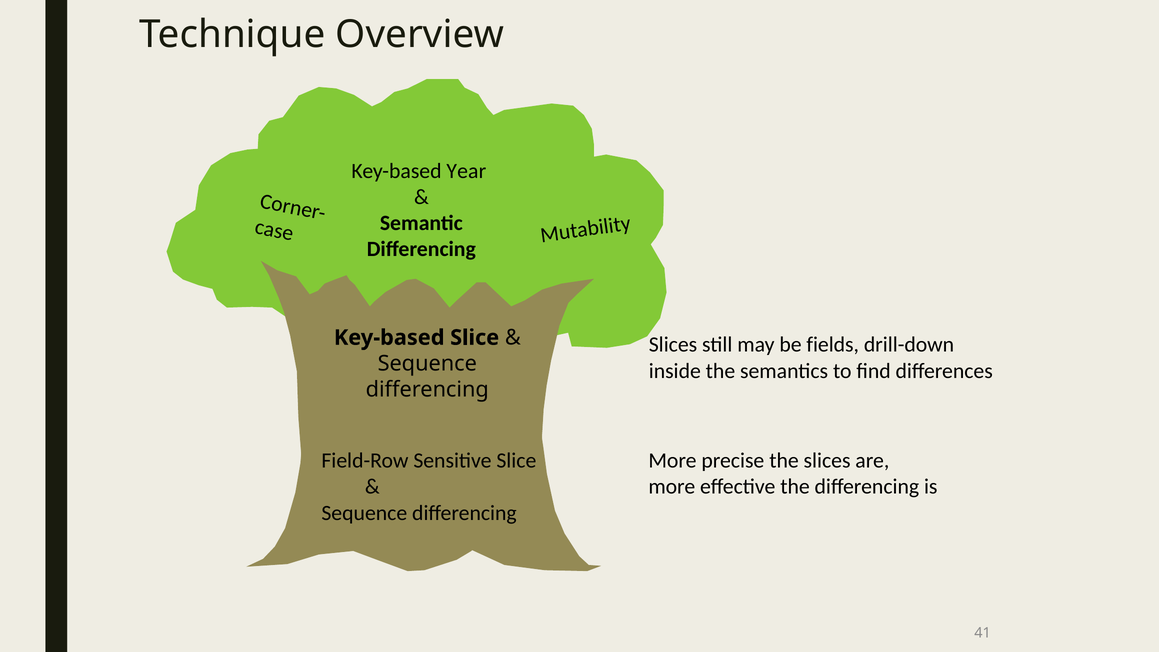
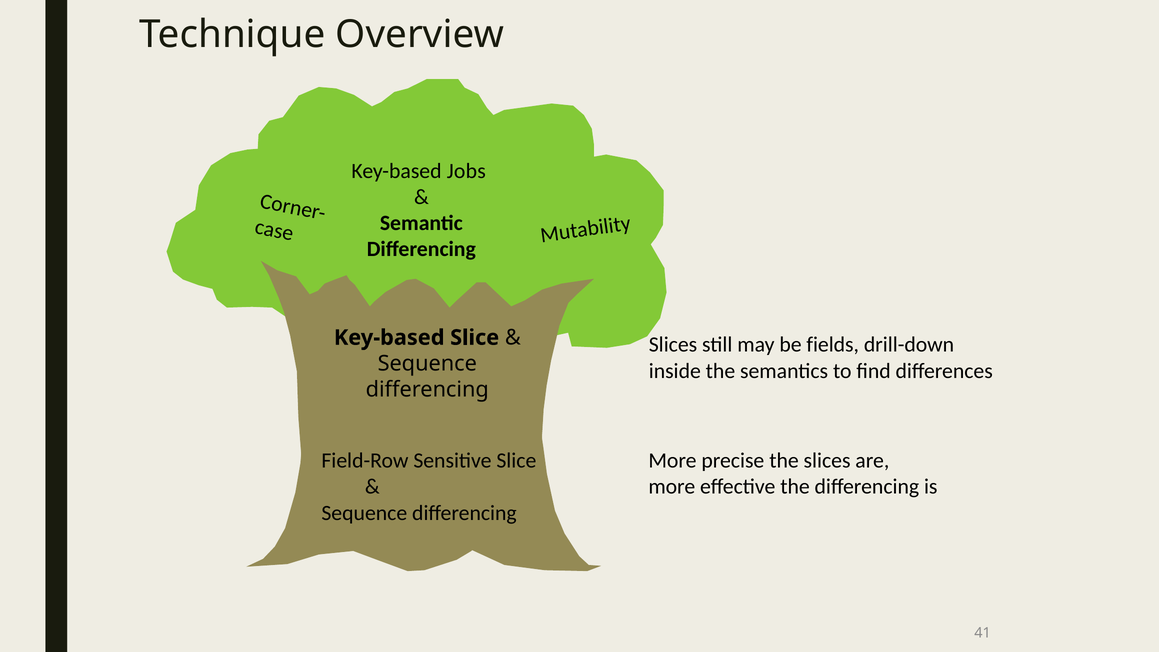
Year: Year -> Jobs
